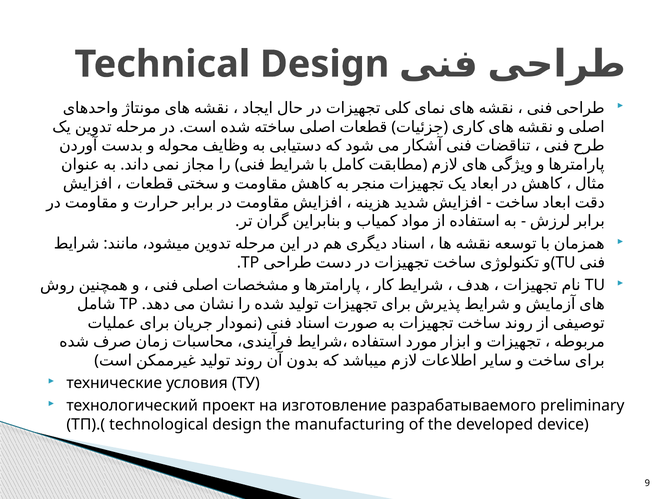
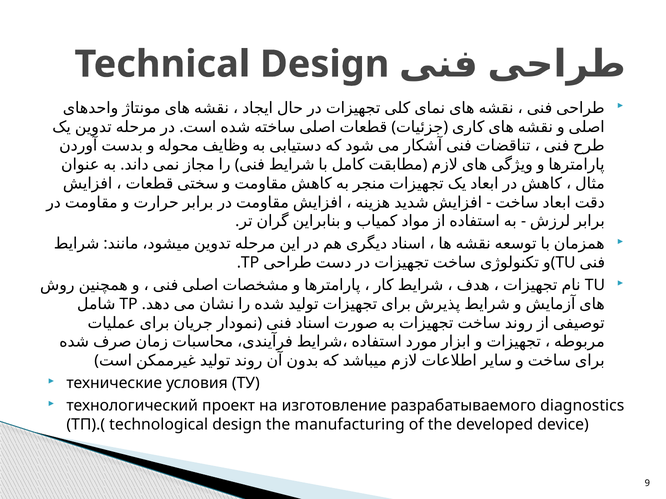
preliminary: preliminary -> diagnostics
